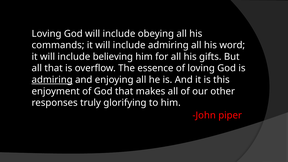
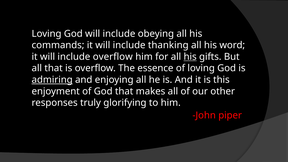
include admiring: admiring -> thanking
include believing: believing -> overflow
his at (190, 57) underline: none -> present
